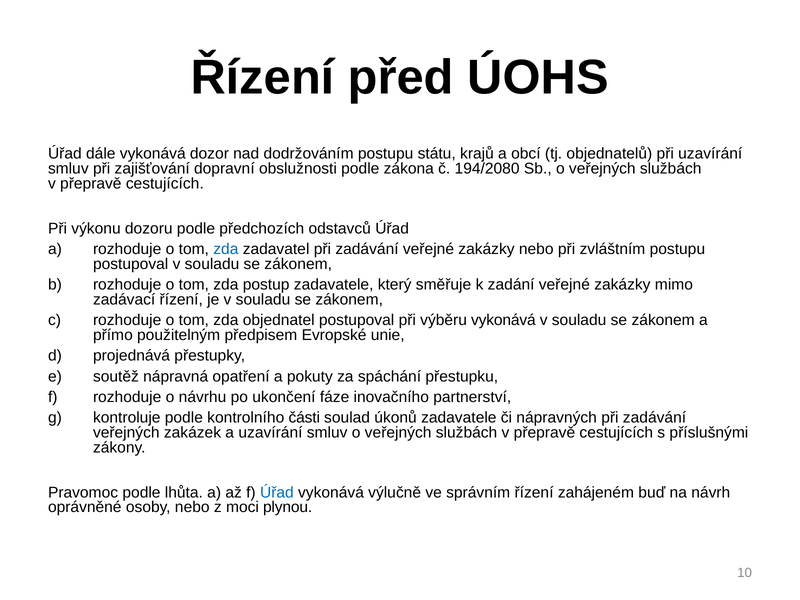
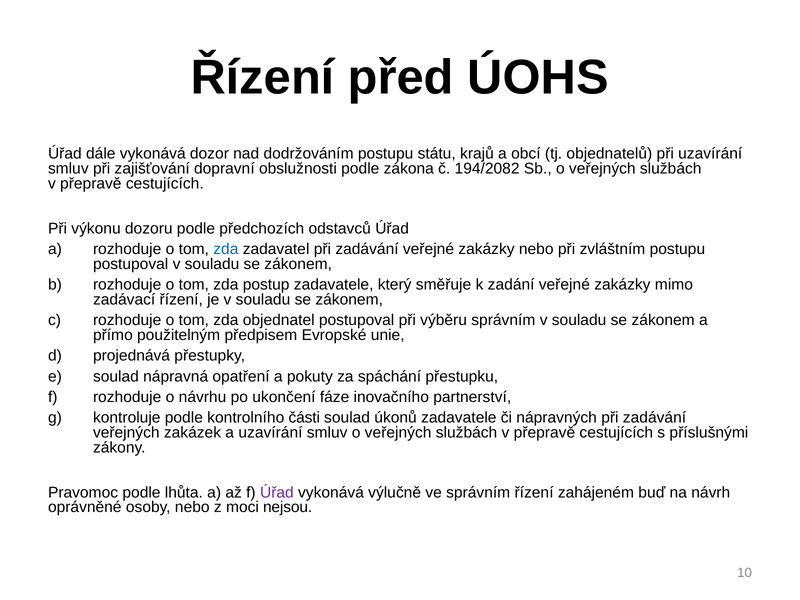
194/2080: 194/2080 -> 194/2082
výběru vykonává: vykonává -> správním
soutěž at (116, 376): soutěž -> soulad
Úřad at (277, 492) colour: blue -> purple
plynou: plynou -> nejsou
